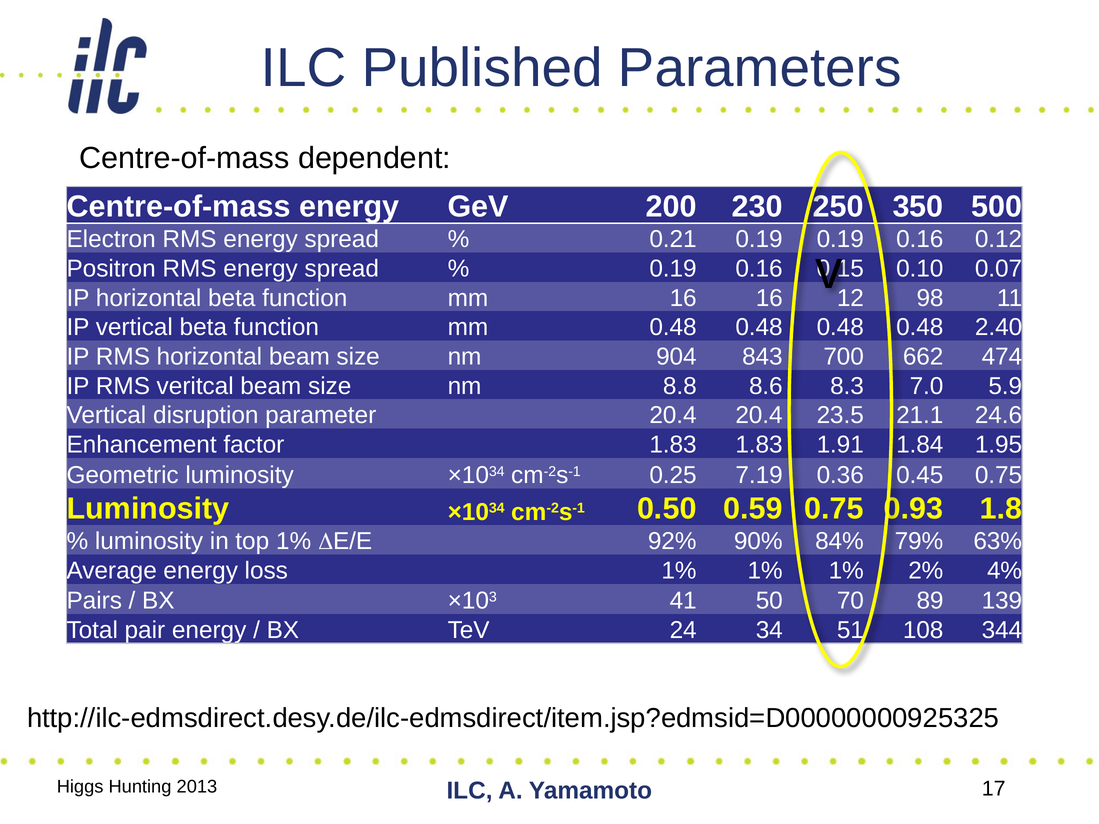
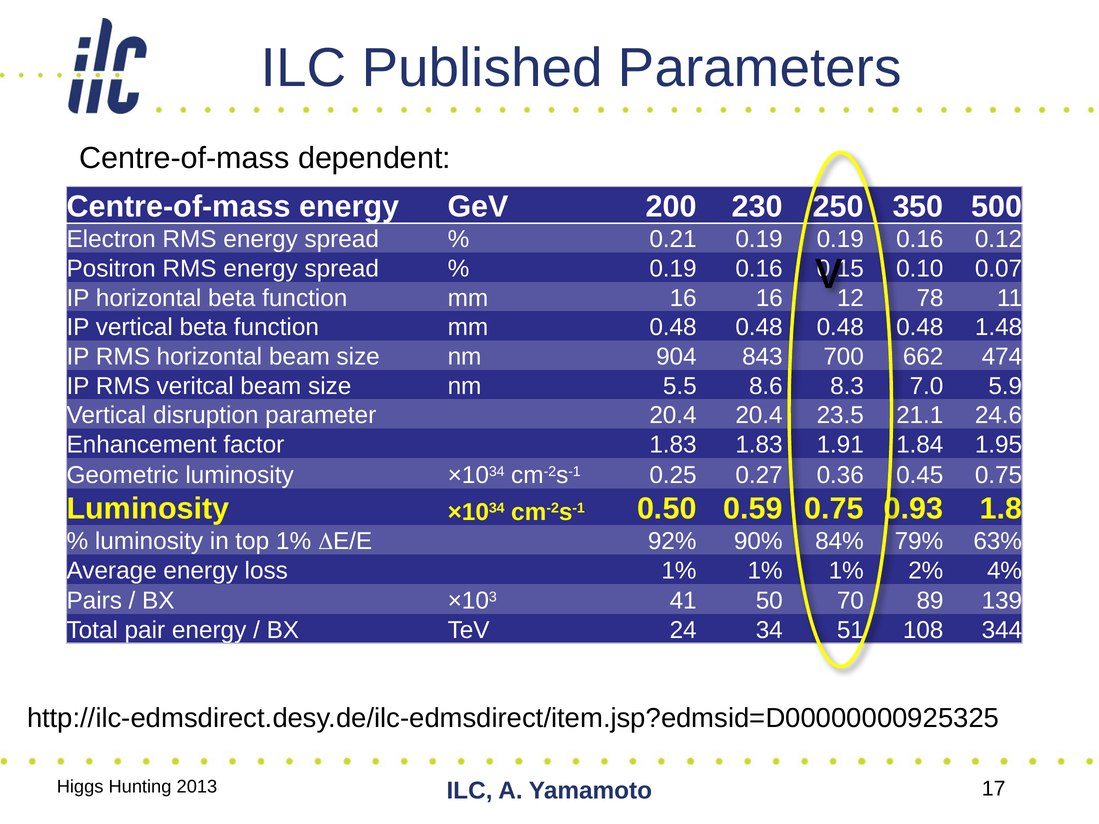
98: 98 -> 78
2.40: 2.40 -> 1.48
8.8: 8.8 -> 5.5
7.19: 7.19 -> 0.27
